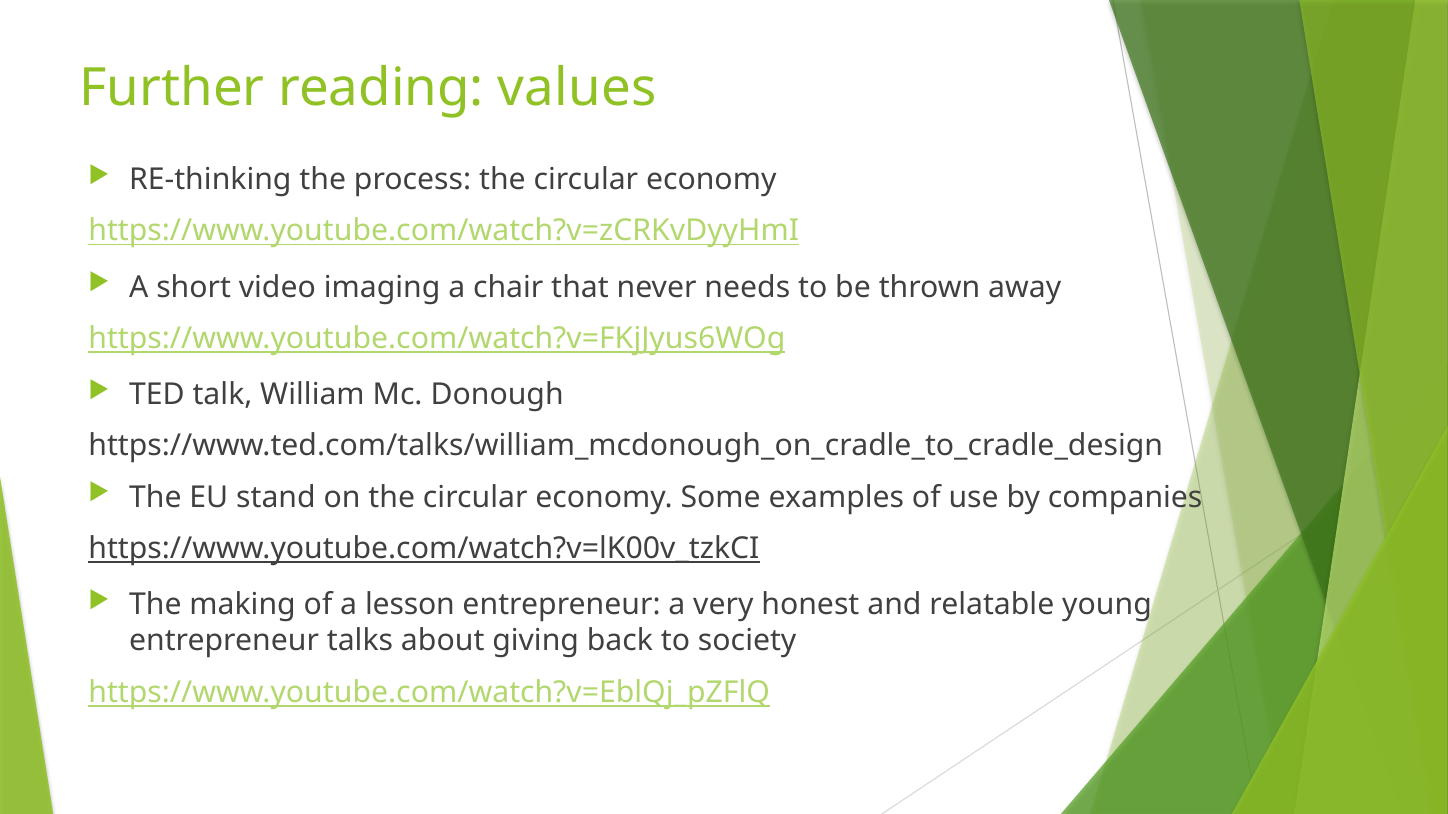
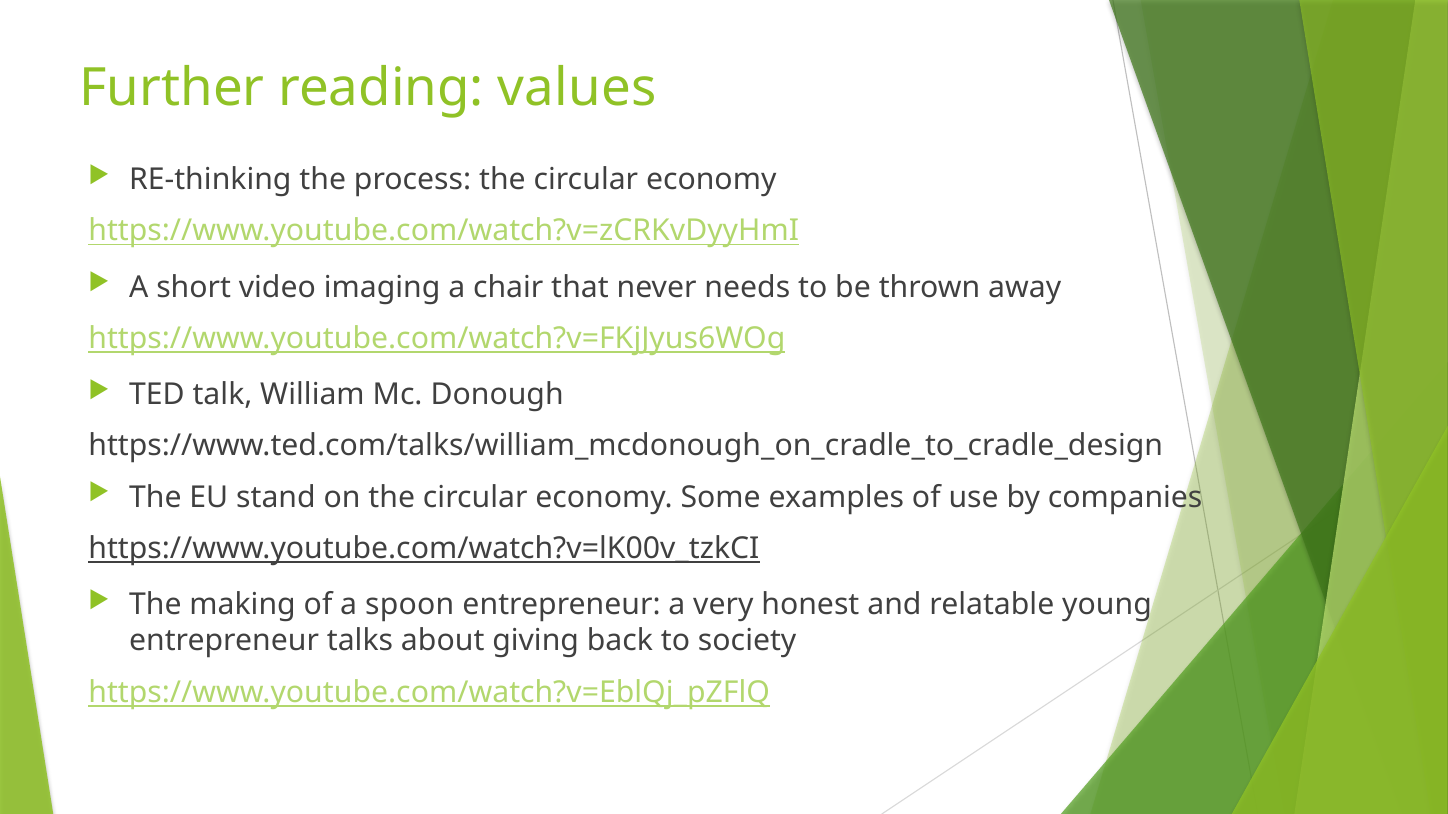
lesson: lesson -> spoon
